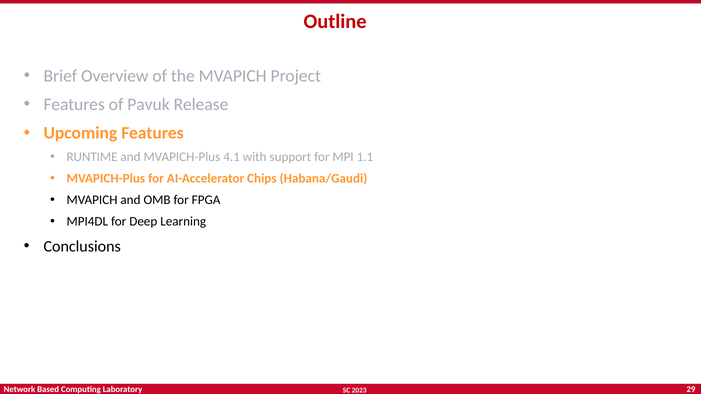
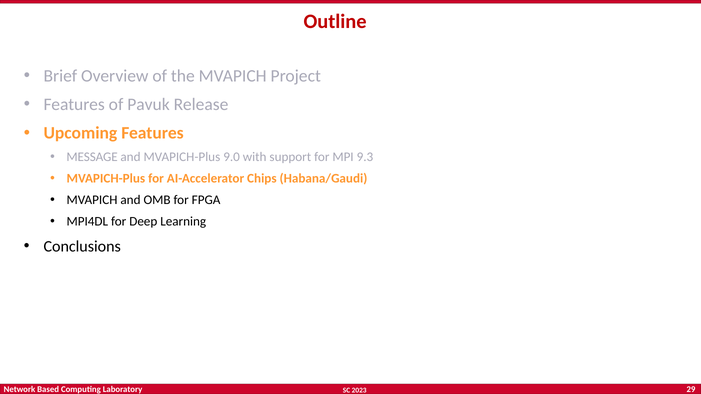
RUNTIME: RUNTIME -> MESSAGE
4.1: 4.1 -> 9.0
1.1: 1.1 -> 9.3
